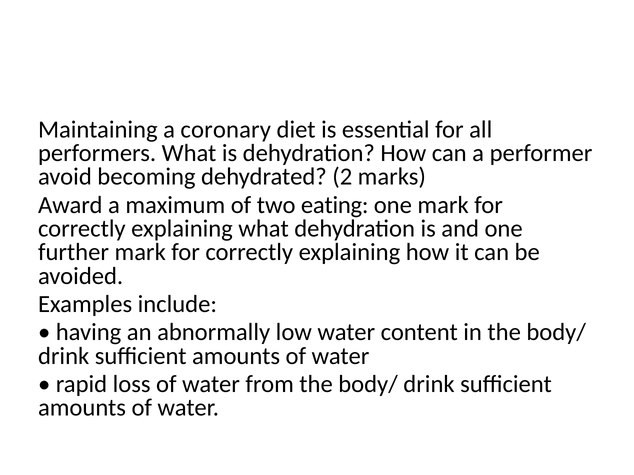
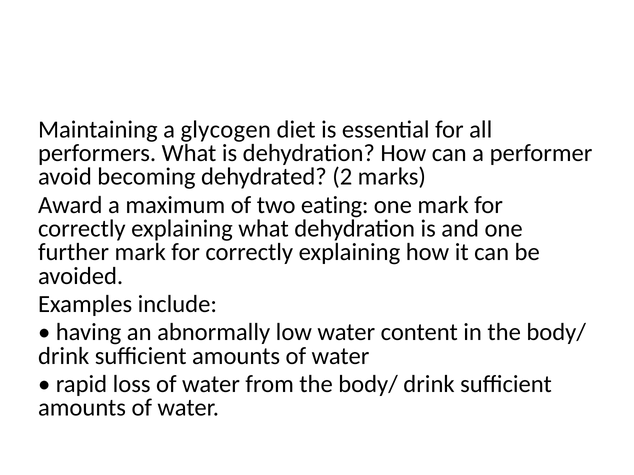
coronary: coronary -> glycogen
